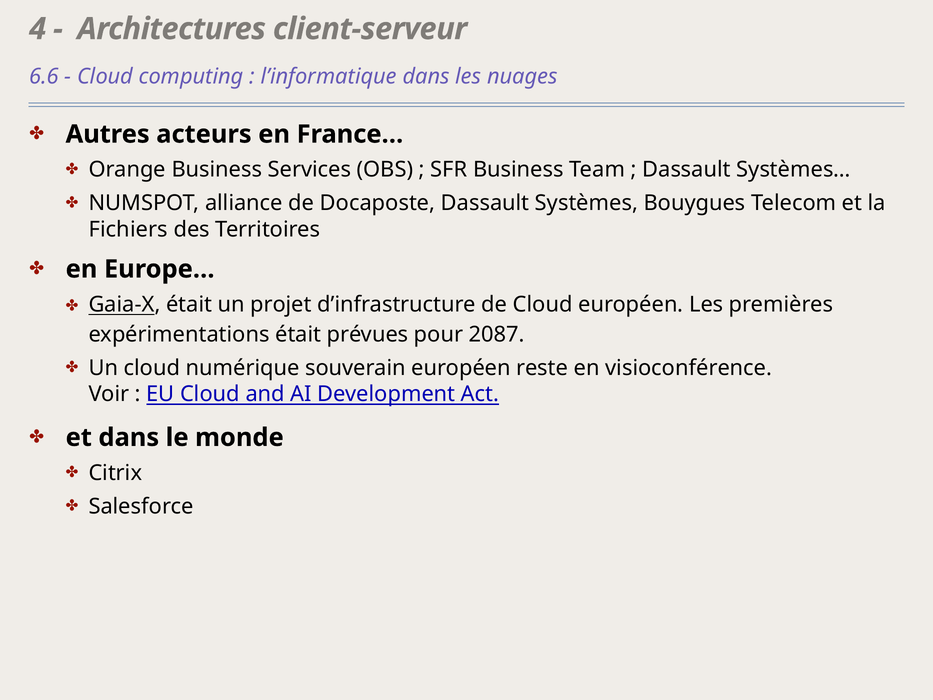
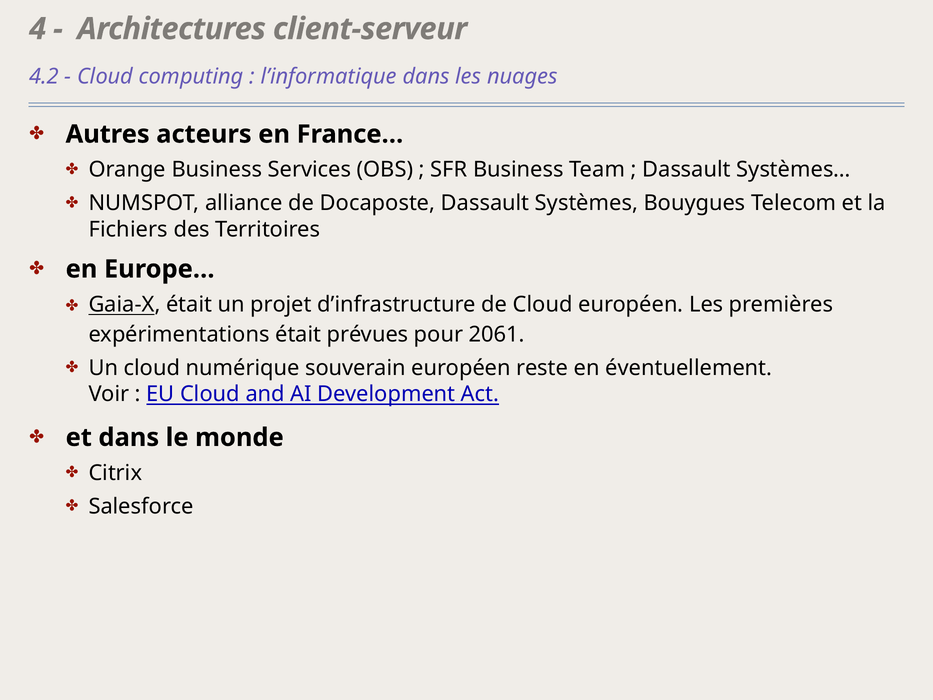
6.6: 6.6 -> 4.2
2087: 2087 -> 2061
visioconférence: visioconférence -> éventuellement
